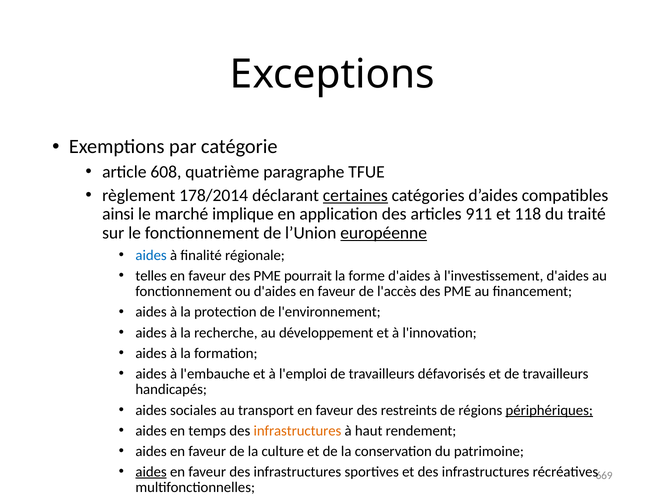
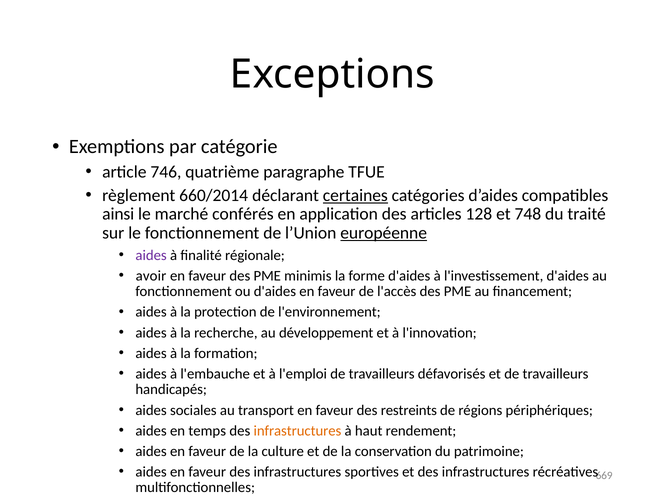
608: 608 -> 746
178/2014: 178/2014 -> 660/2014
implique: implique -> conférés
911: 911 -> 128
118: 118 -> 748
aides at (151, 256) colour: blue -> purple
telles: telles -> avoir
pourrait: pourrait -> minimis
périphériques underline: present -> none
aides at (151, 472) underline: present -> none
